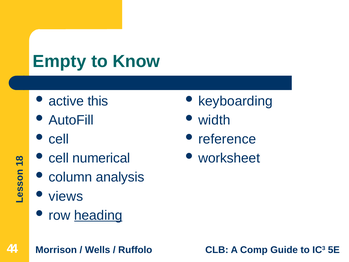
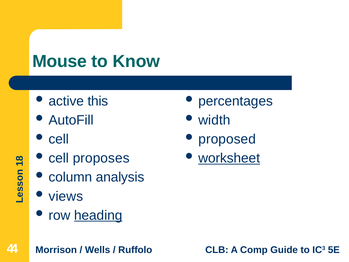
Empty: Empty -> Mouse
keyboarding: keyboarding -> percentages
reference: reference -> proposed
numerical: numerical -> proposes
worksheet underline: none -> present
